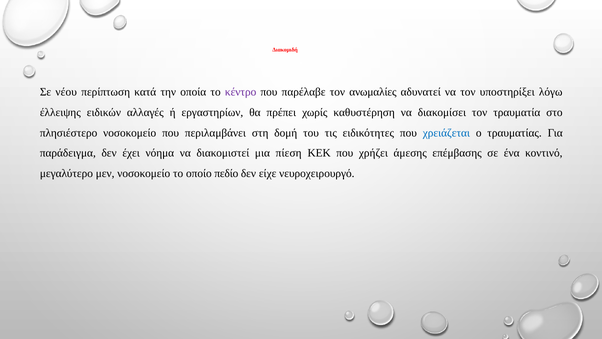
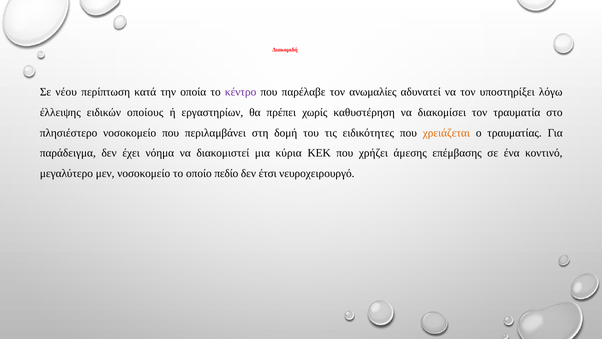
αλλαγές: αλλαγές -> οποίους
χρειάζεται colour: blue -> orange
πίεση: πίεση -> κύρια
είχε: είχε -> έτσι
